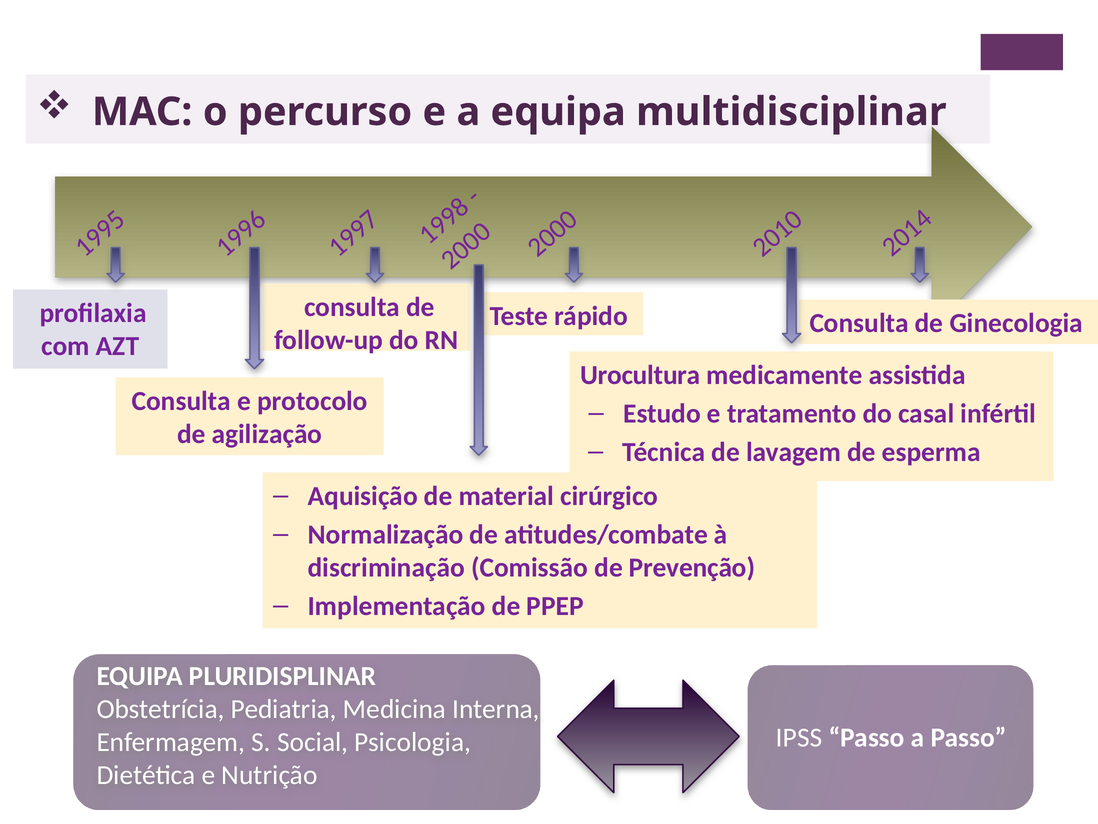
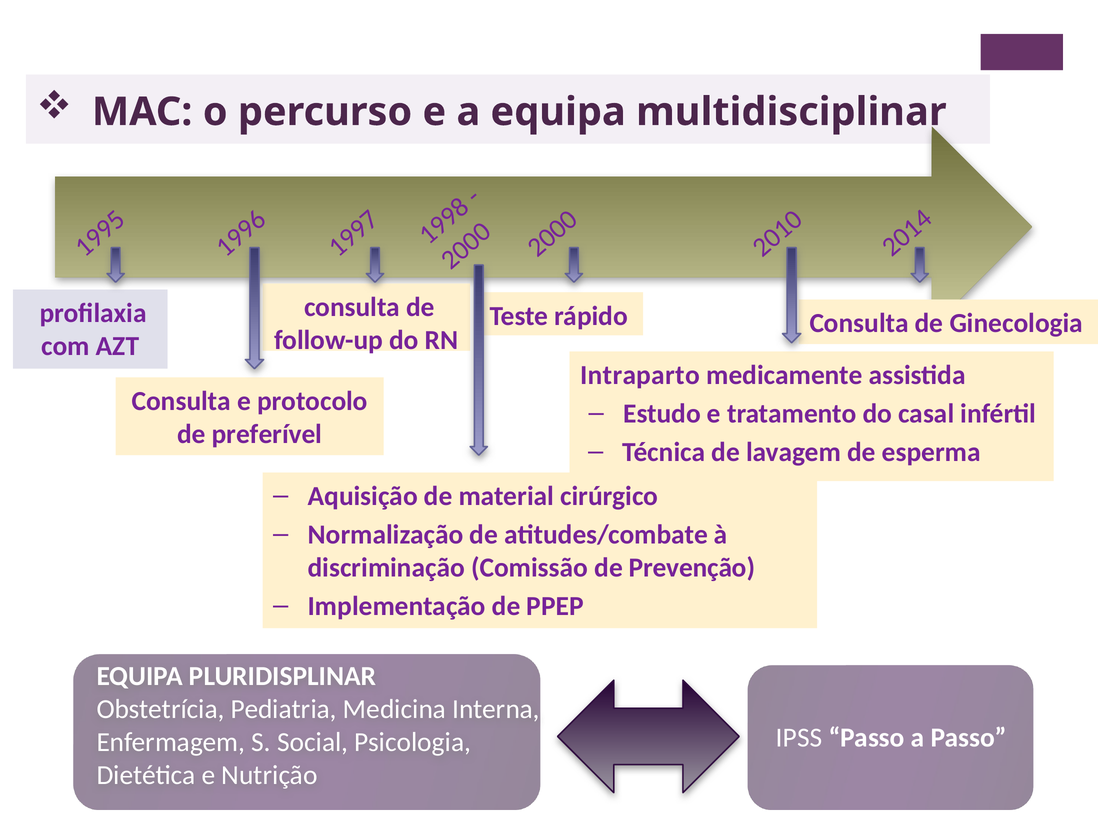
Urocultura: Urocultura -> Intraparto
agilização: agilização -> preferível
